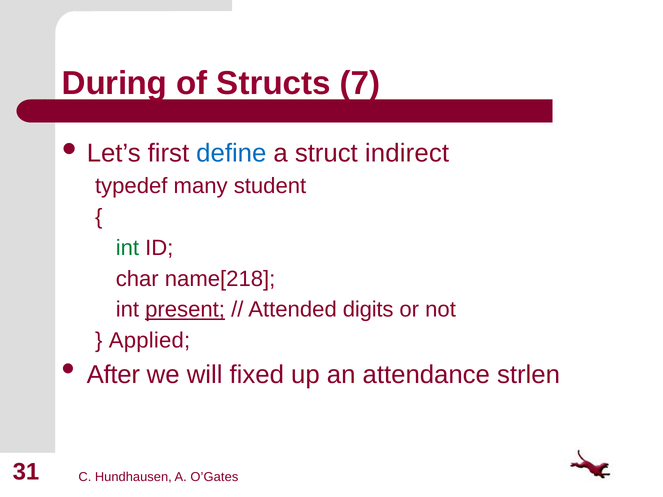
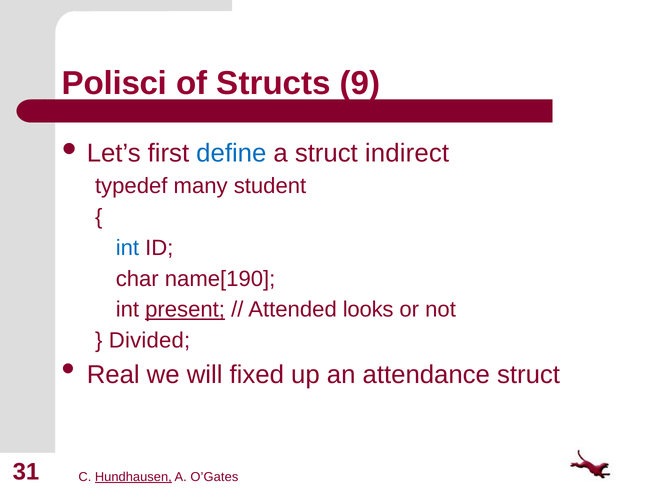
During: During -> Polisci
7: 7 -> 9
int at (127, 248) colour: green -> blue
name[218: name[218 -> name[190
digits: digits -> looks
Applied: Applied -> Divided
After: After -> Real
attendance strlen: strlen -> struct
Hundhausen underline: none -> present
